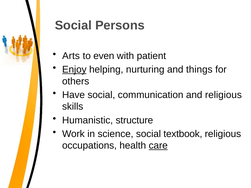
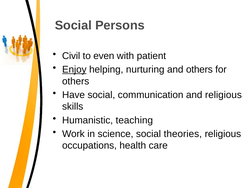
Arts: Arts -> Civil
and things: things -> others
structure: structure -> teaching
textbook: textbook -> theories
care underline: present -> none
